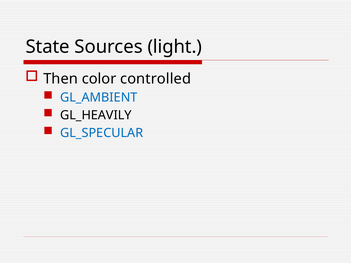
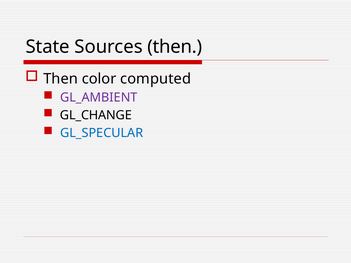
Sources light: light -> then
controlled: controlled -> computed
GL_AMBIENT colour: blue -> purple
GL_HEAVILY: GL_HEAVILY -> GL_CHANGE
